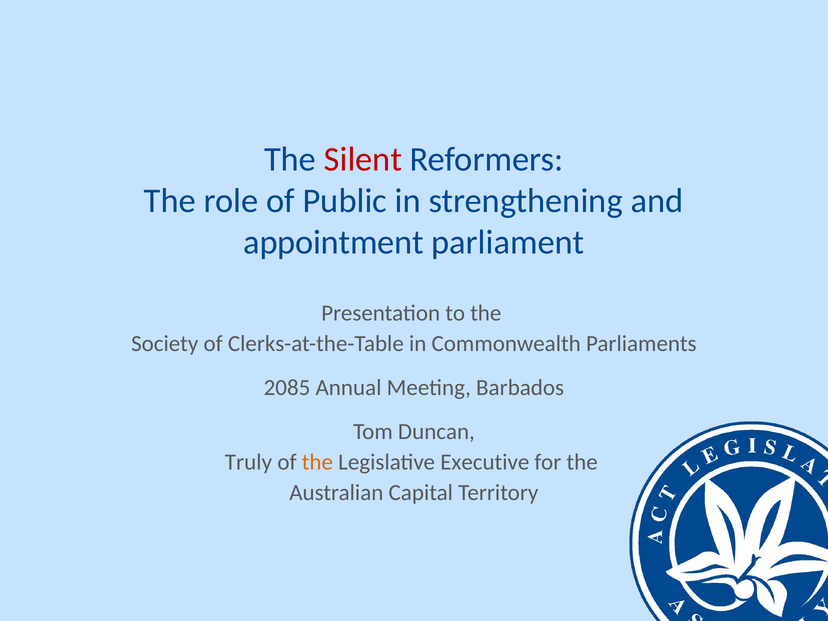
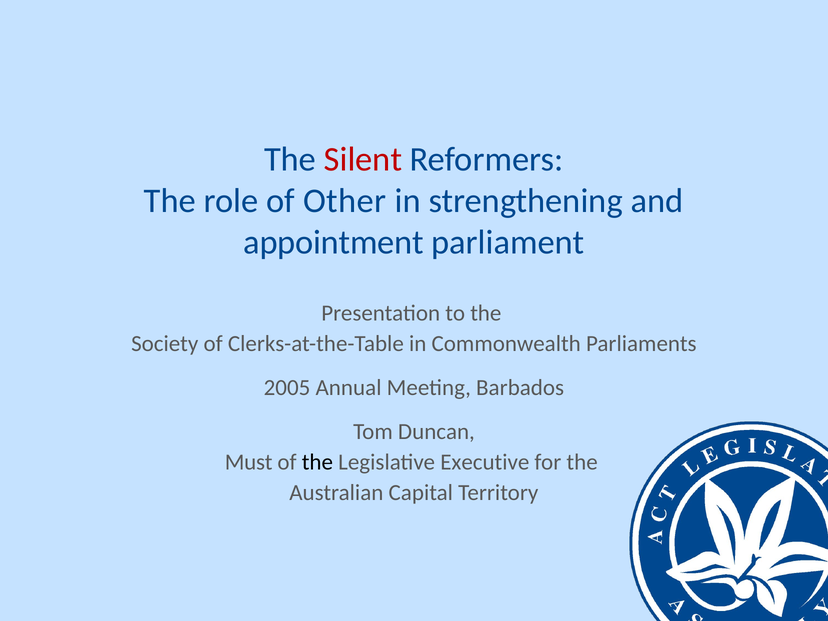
Public: Public -> Other
2085: 2085 -> 2005
Truly: Truly -> Must
the at (317, 462) colour: orange -> black
